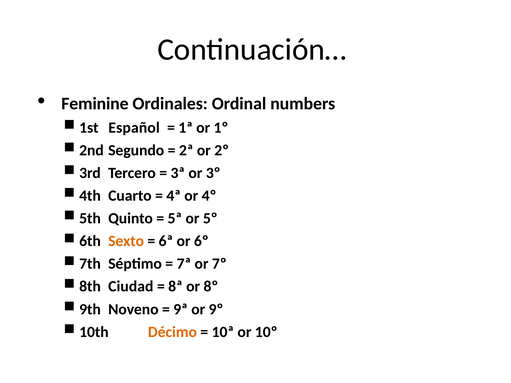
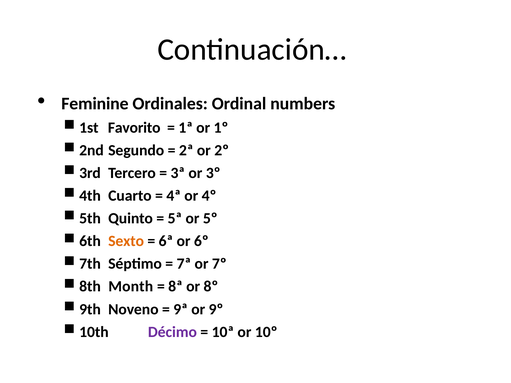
Español: Español -> Favorito
Ciudad: Ciudad -> Month
Décimo colour: orange -> purple
